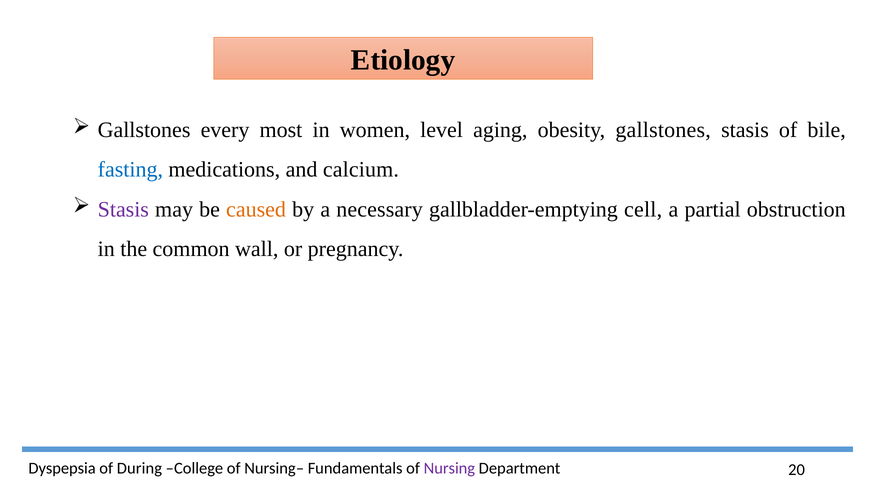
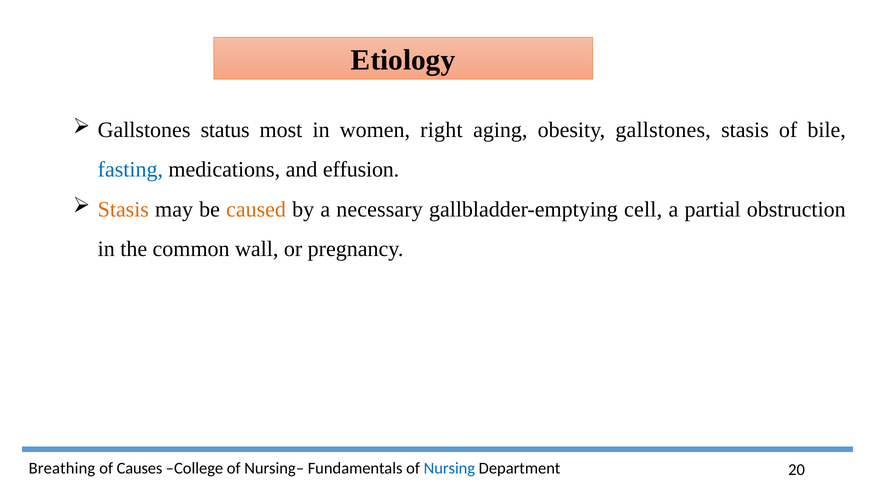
every: every -> status
level: level -> right
calcium: calcium -> effusion
Stasis at (123, 209) colour: purple -> orange
Dyspepsia: Dyspepsia -> Breathing
During: During -> Causes
Nursing colour: purple -> blue
